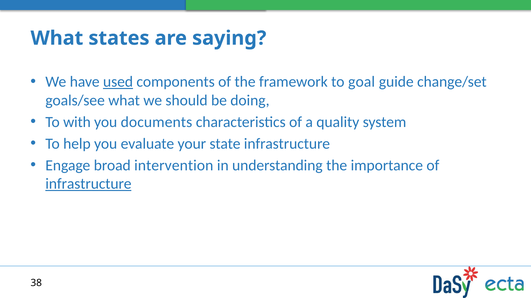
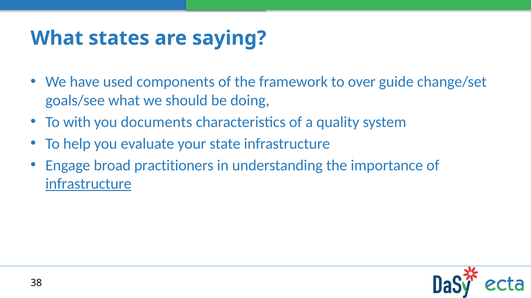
used underline: present -> none
goal: goal -> over
intervention: intervention -> practitioners
